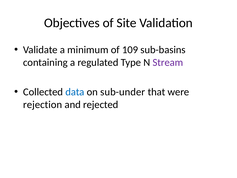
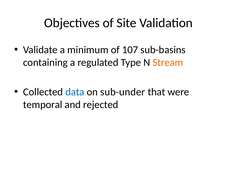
109: 109 -> 107
Stream colour: purple -> orange
rejection: rejection -> temporal
